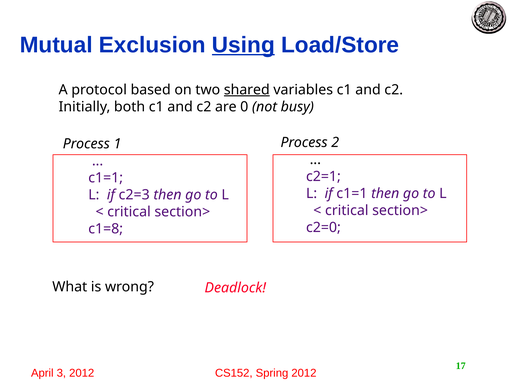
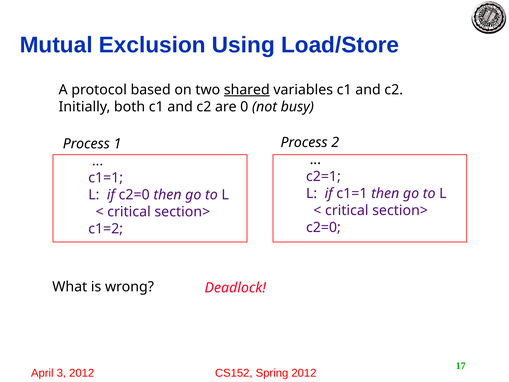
Using underline: present -> none
if c2=3: c2=3 -> c2=0
c1=8: c1=8 -> c1=2
